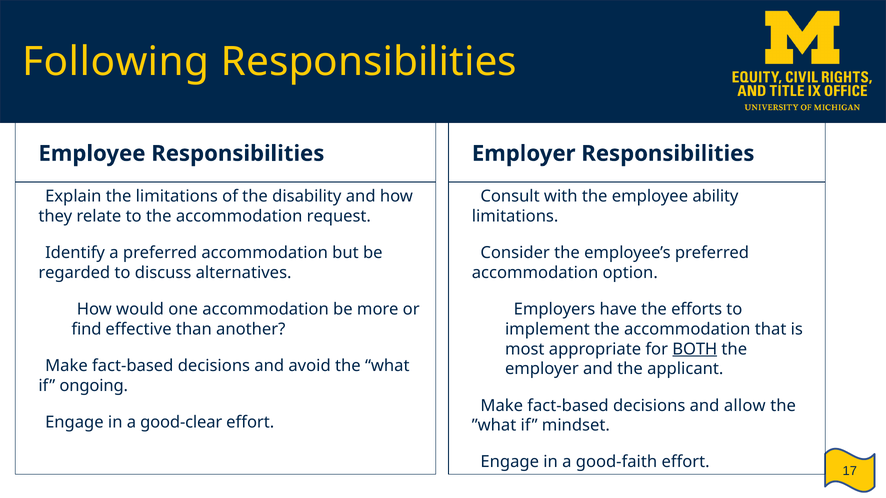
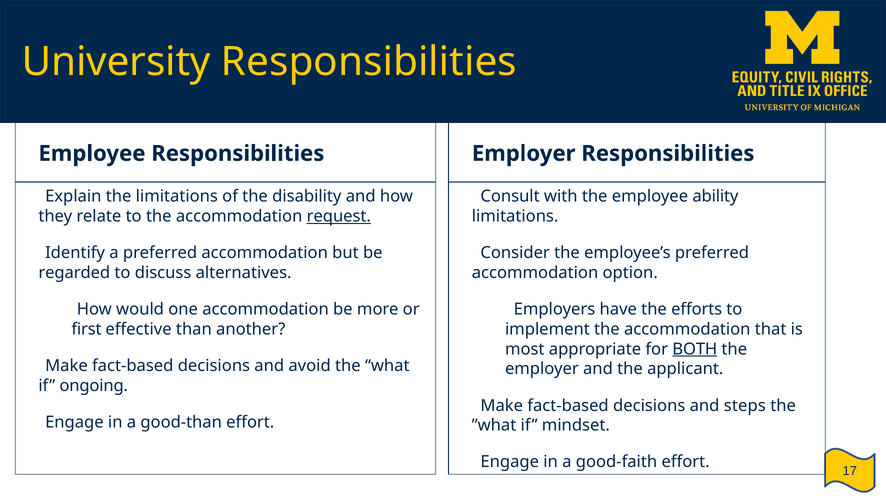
Following: Following -> University
request underline: none -> present
find: find -> first
allow: allow -> steps
good-clear: good-clear -> good-than
